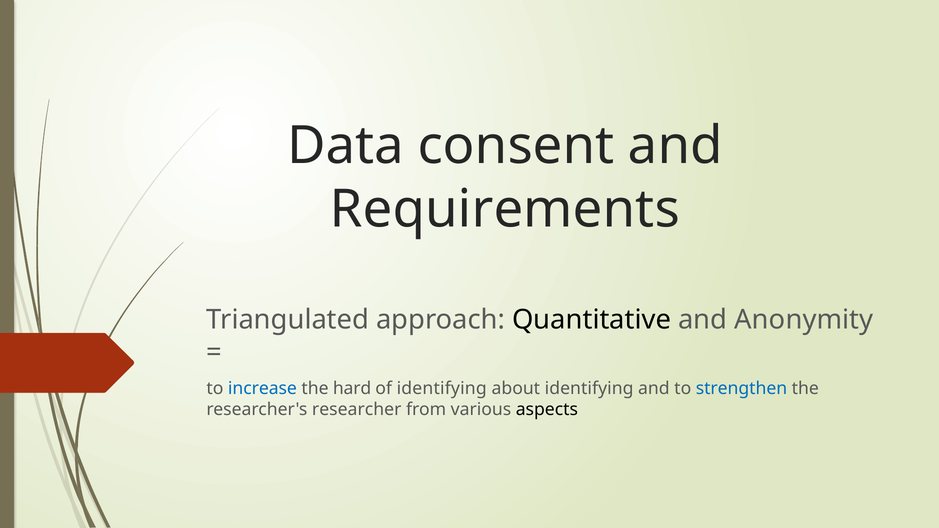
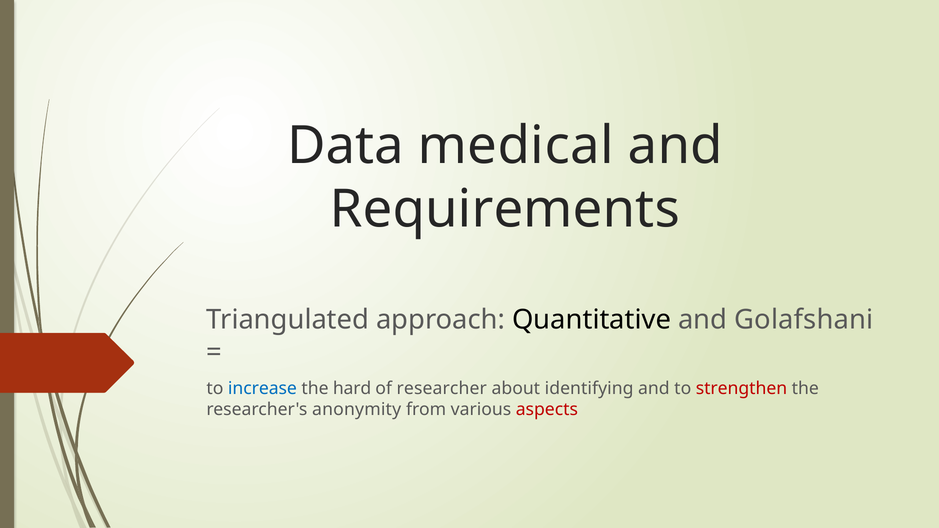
consent: consent -> medical
Anonymity: Anonymity -> Golafshani
of identifying: identifying -> researcher
strengthen colour: blue -> red
researcher: researcher -> anonymity
aspects colour: black -> red
